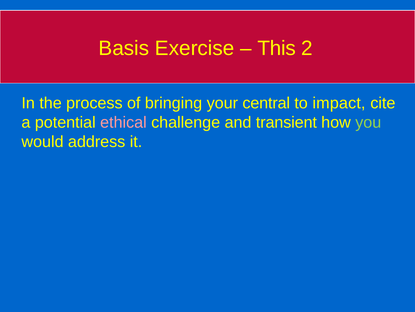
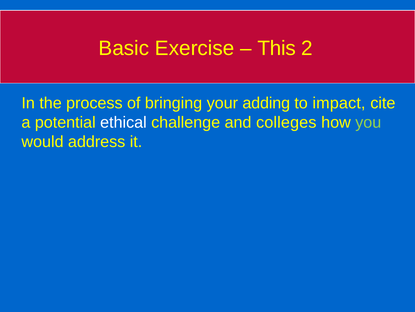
Basis: Basis -> Basic
central: central -> adding
ethical colour: pink -> white
transient: transient -> colleges
